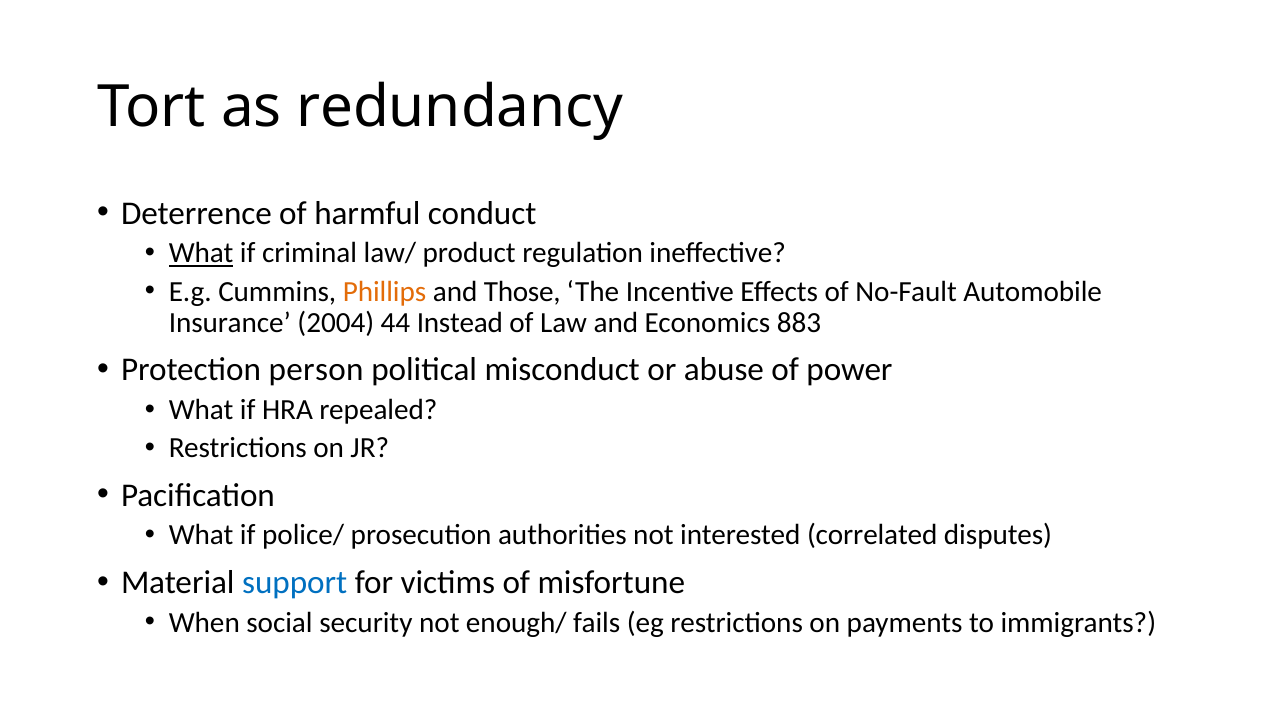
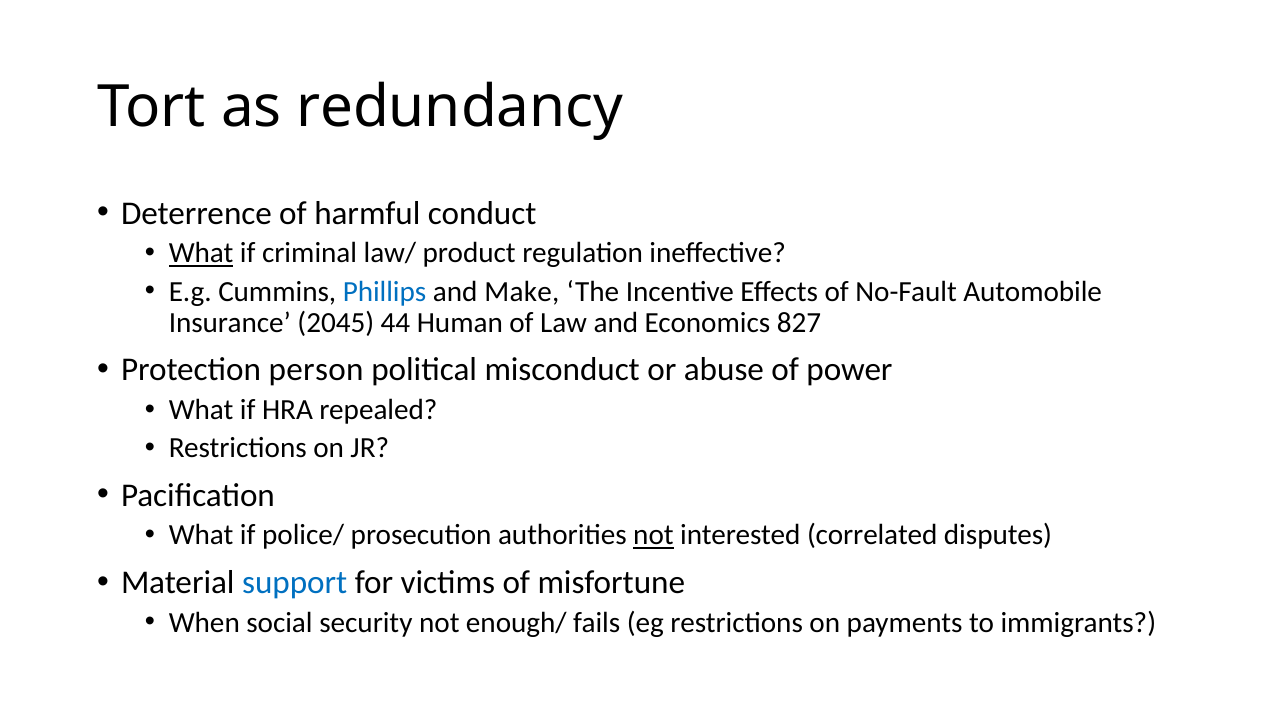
Phillips colour: orange -> blue
Those: Those -> Make
2004: 2004 -> 2045
Instead: Instead -> Human
883: 883 -> 827
not at (653, 536) underline: none -> present
